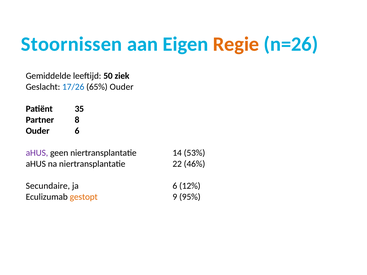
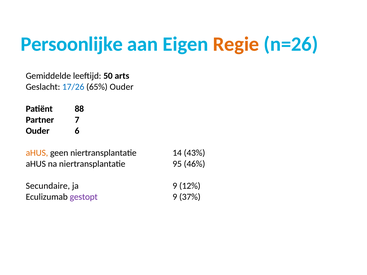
Stoornissen: Stoornissen -> Persoonlijke
ziek: ziek -> arts
35: 35 -> 88
8: 8 -> 7
aHUS at (37, 153) colour: purple -> orange
53%: 53% -> 43%
22: 22 -> 95
ja 6: 6 -> 9
gestopt colour: orange -> purple
95%: 95% -> 37%
